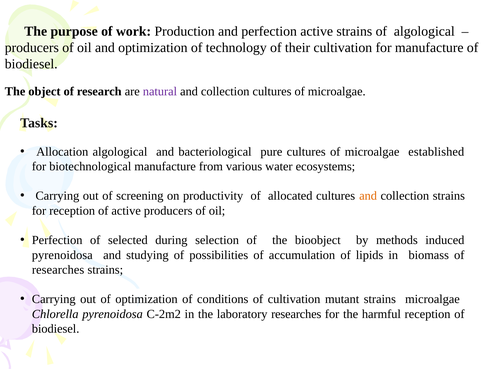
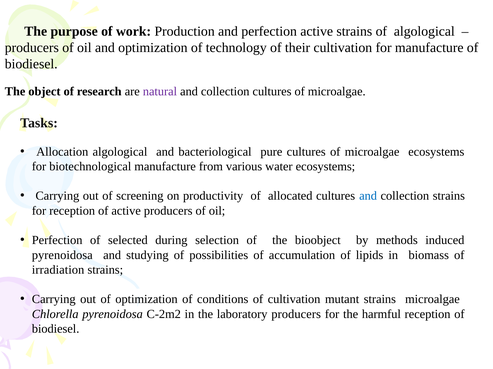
microalgae established: established -> ecosystems
and at (368, 196) colour: orange -> blue
researches at (58, 270): researches -> irradiation
laboratory researches: researches -> producers
